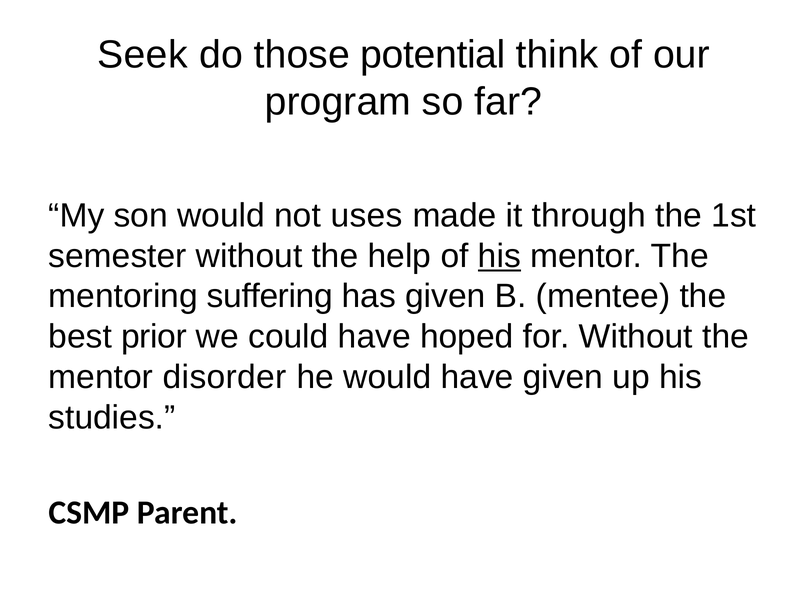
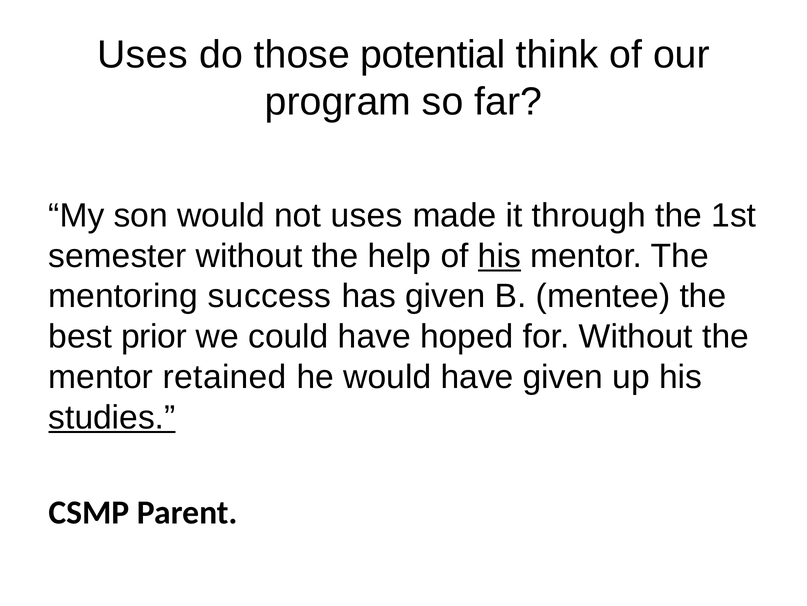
Seek at (142, 55): Seek -> Uses
suffering: suffering -> success
disorder: disorder -> retained
studies underline: none -> present
